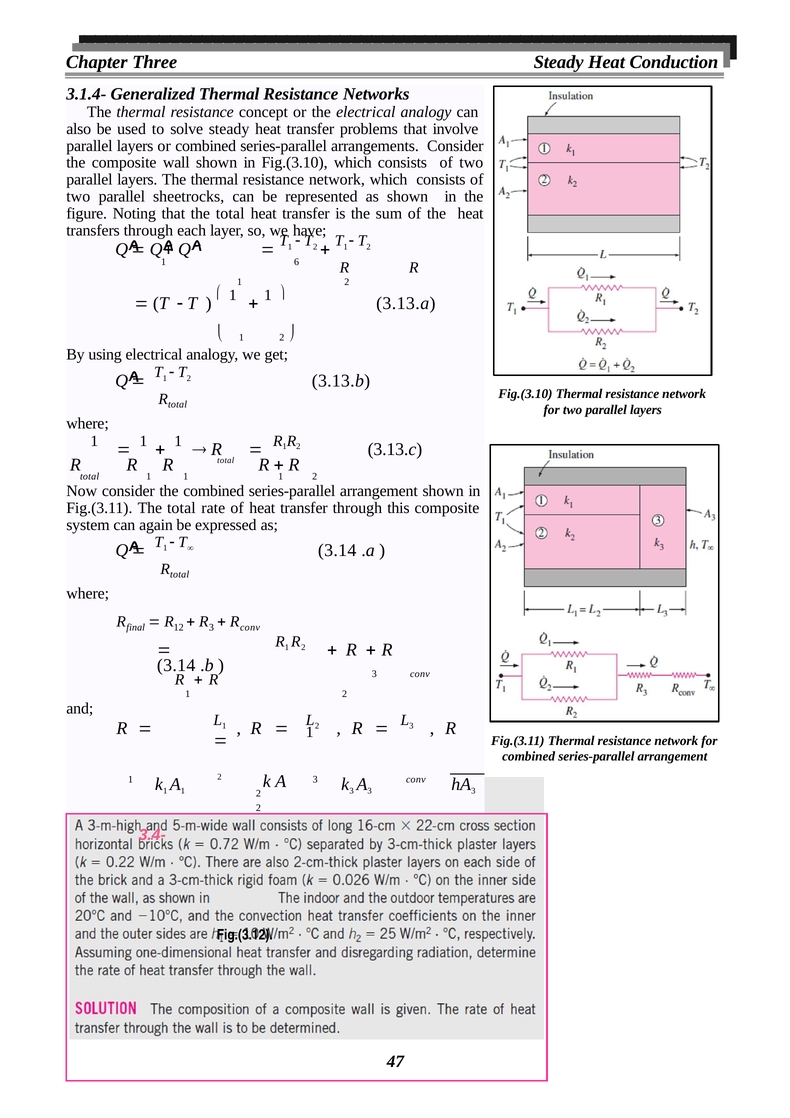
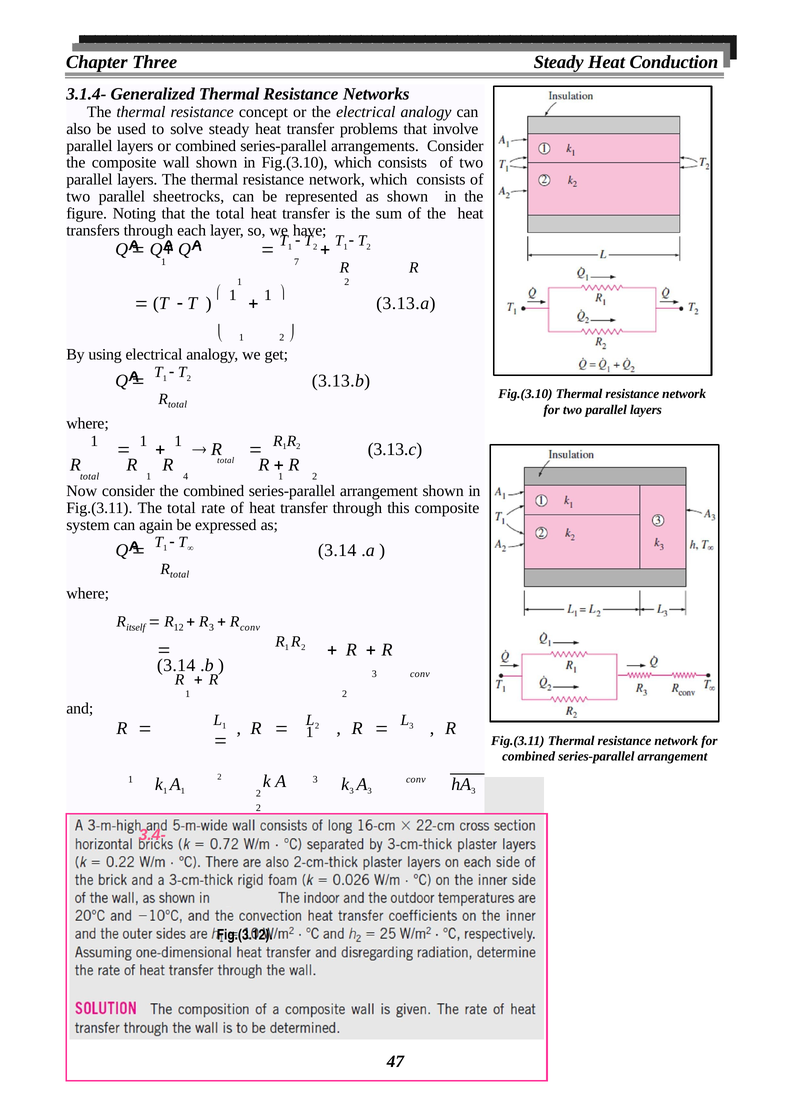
6: 6 -> 7
total 1 1: 1 -> 4
final: final -> itself
